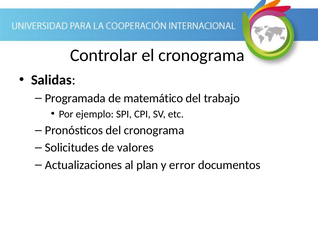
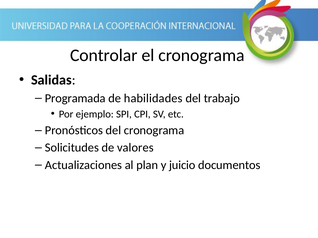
matemático: matemático -> habilidades
error: error -> juicio
